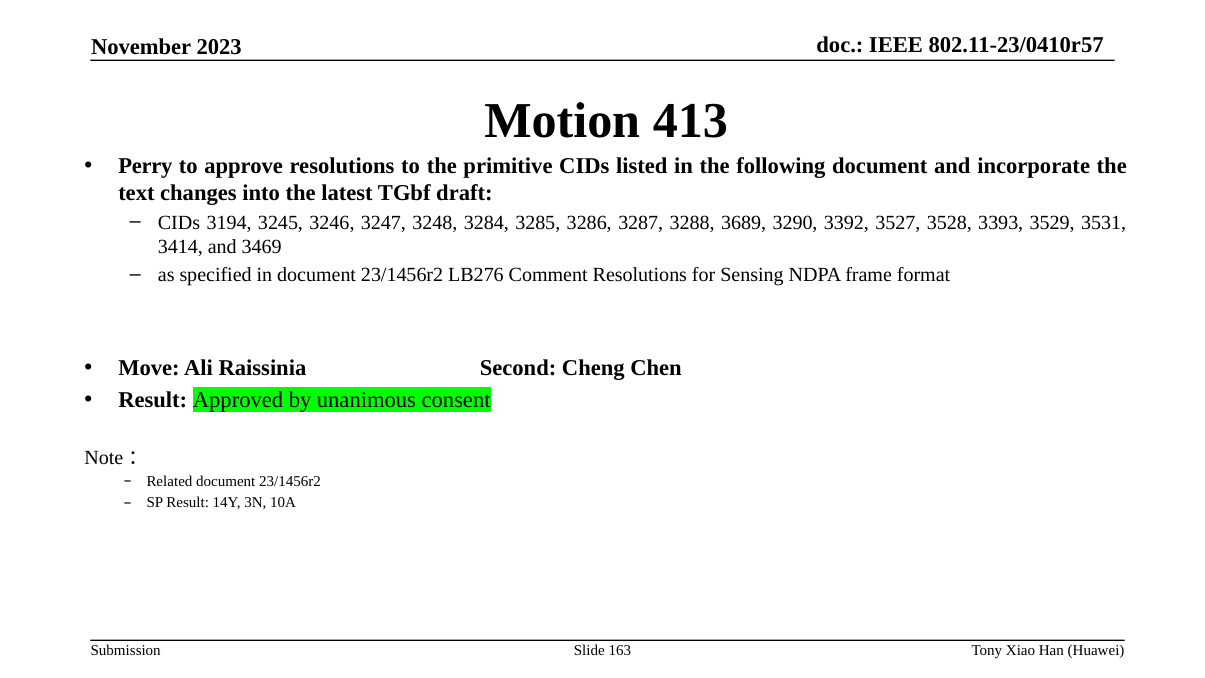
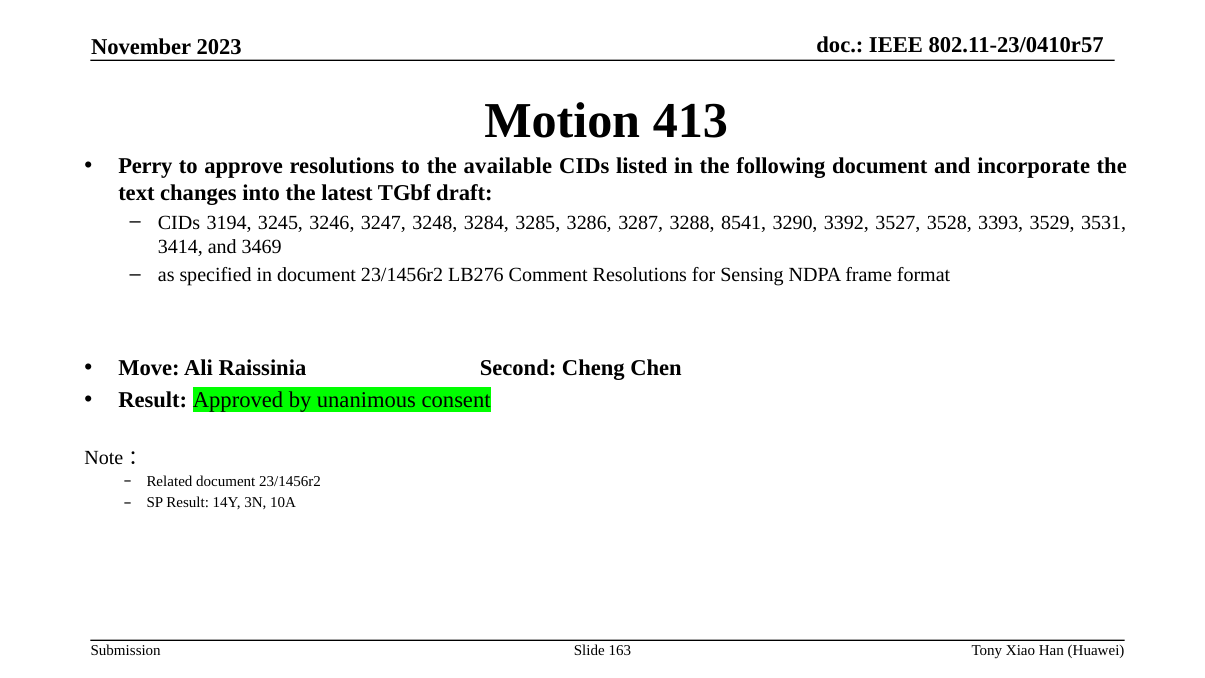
primitive: primitive -> available
3689: 3689 -> 8541
